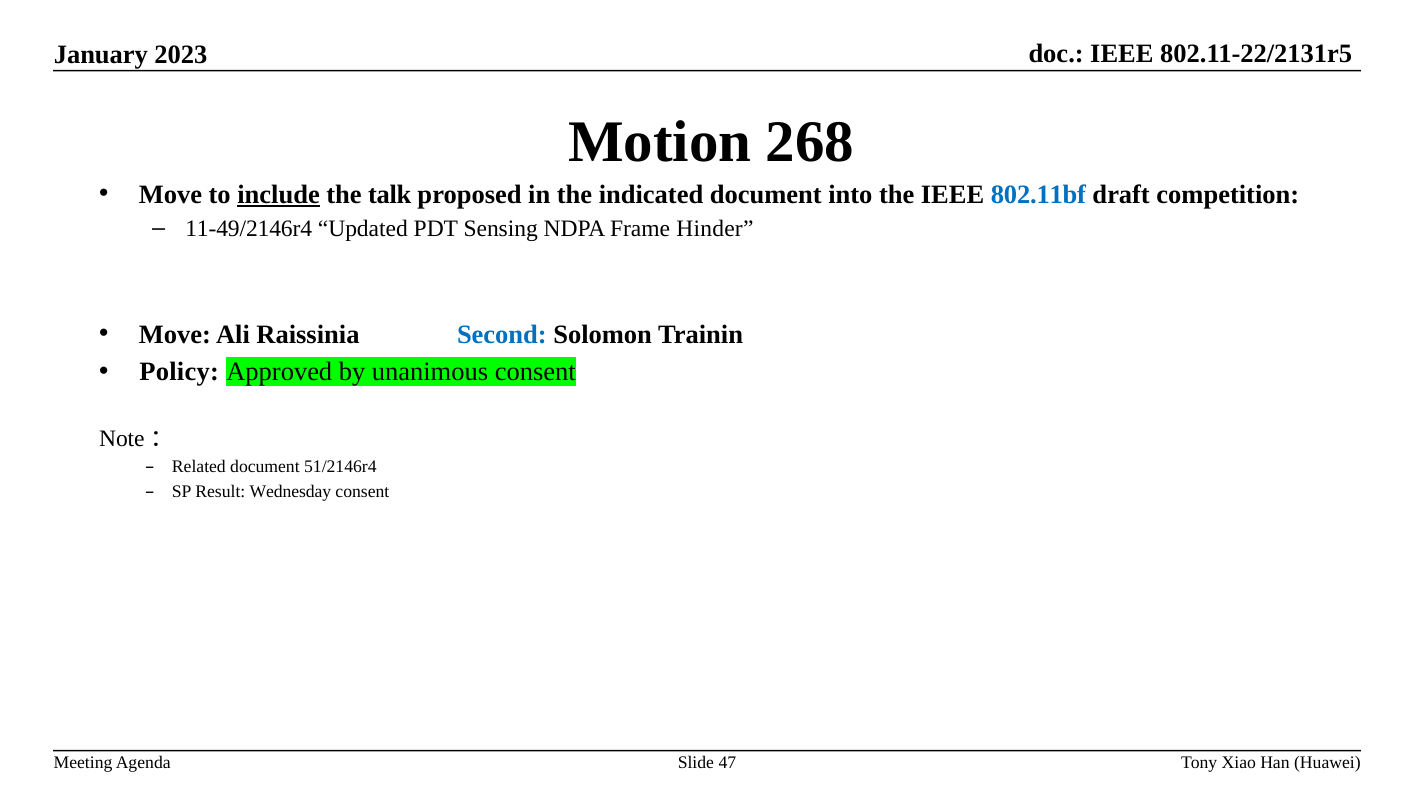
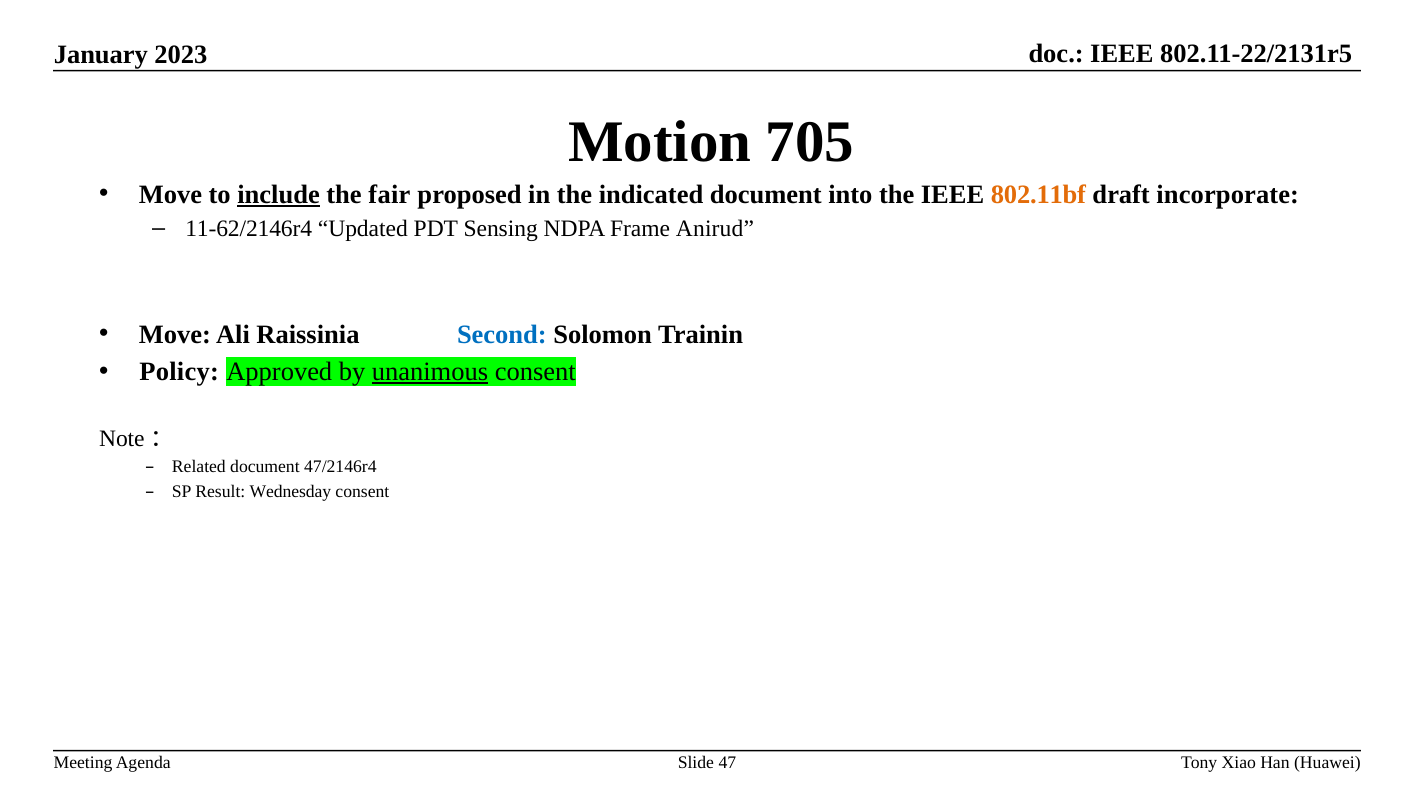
268: 268 -> 705
talk: talk -> fair
802.11bf colour: blue -> orange
competition: competition -> incorporate
11-49/2146r4: 11-49/2146r4 -> 11-62/2146r4
Hinder: Hinder -> Anirud
unanimous underline: none -> present
51/2146r4: 51/2146r4 -> 47/2146r4
